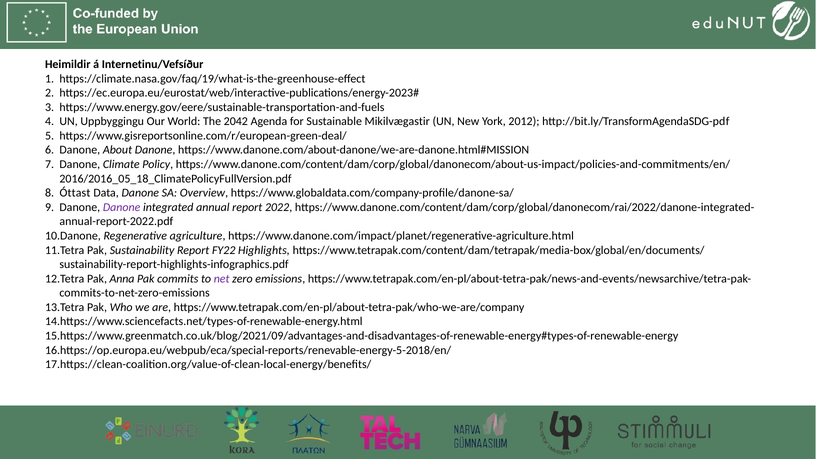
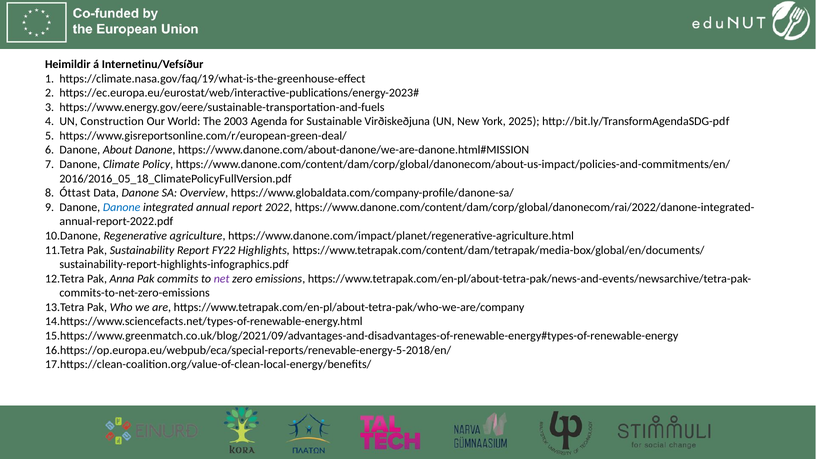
Uppbyggingu: Uppbyggingu -> Construction
2042: 2042 -> 2003
Mikilvægastir: Mikilvægastir -> Virðiskeðjuna
2012: 2012 -> 2025
Danone at (122, 207) colour: purple -> blue
